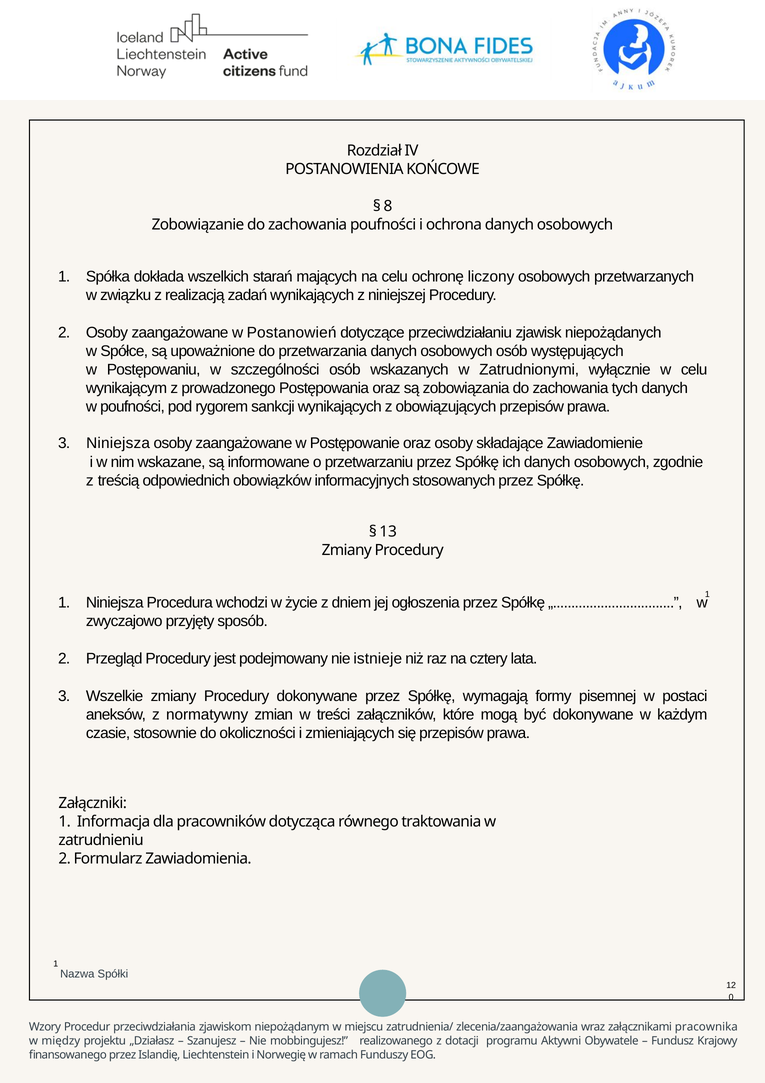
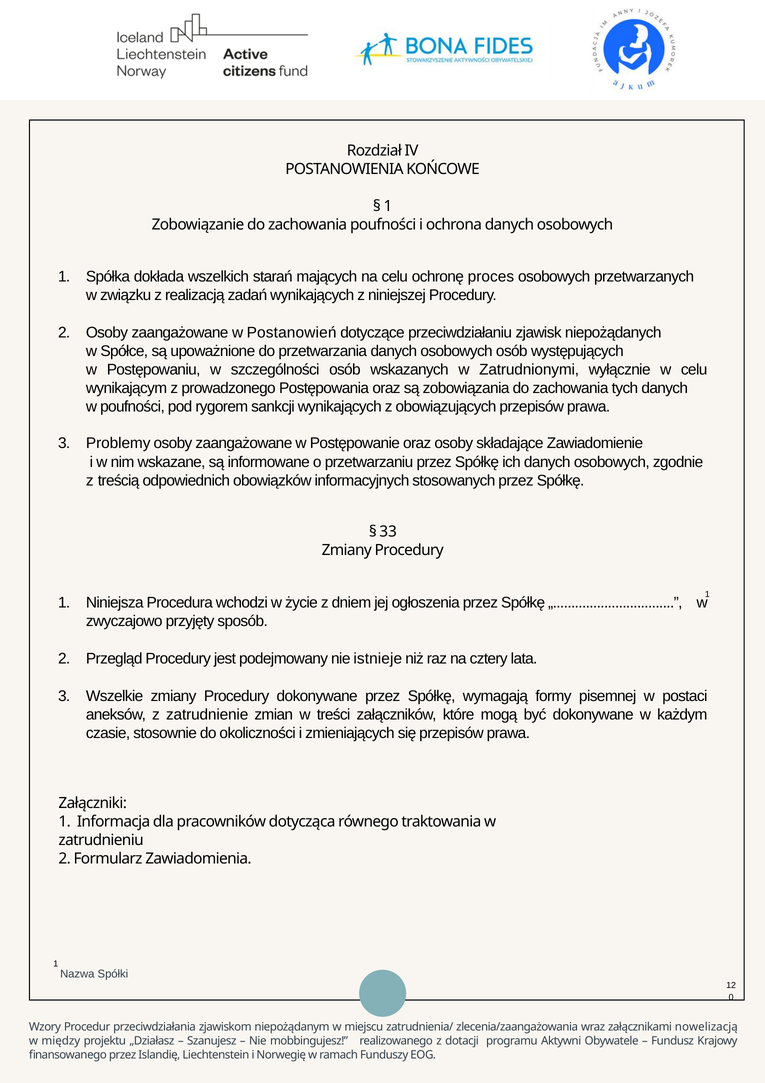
8 at (388, 206): 8 -> 1
liczony: liczony -> proces
3 Niniejsza: Niniejsza -> Problemy
13: 13 -> 33
normatywny: normatywny -> zatrudnienie
pracownika: pracownika -> nowelizacją
